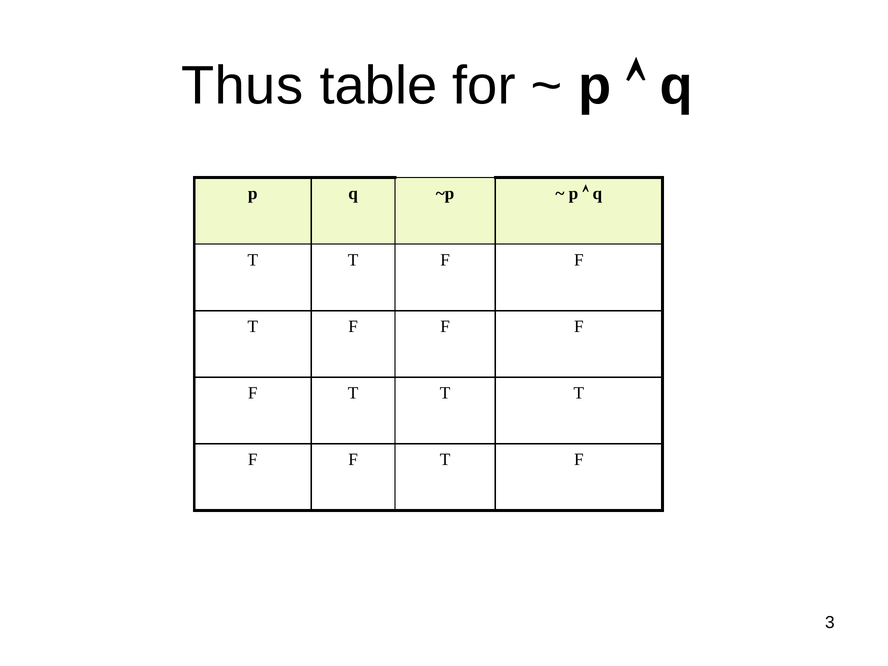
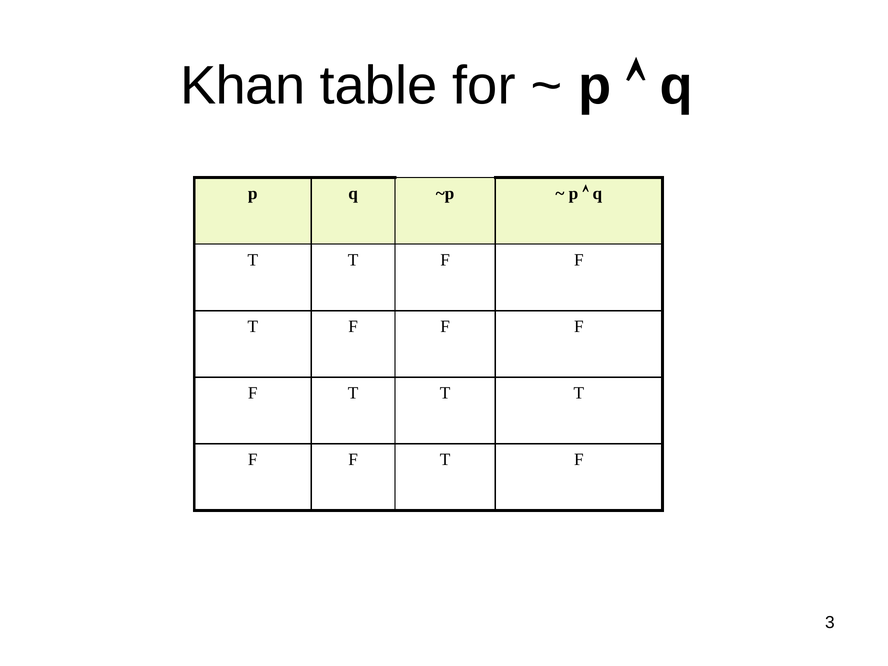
Thus: Thus -> Khan
